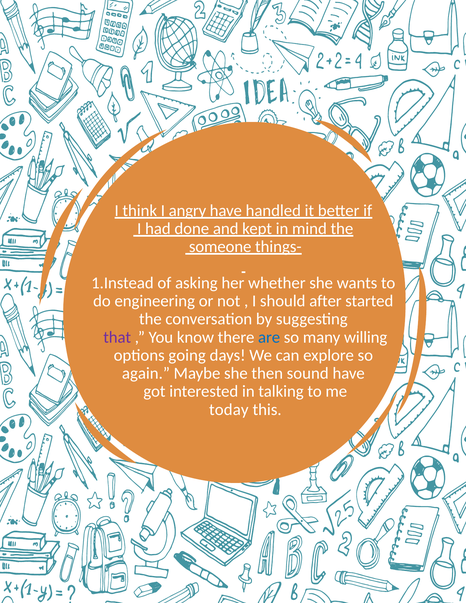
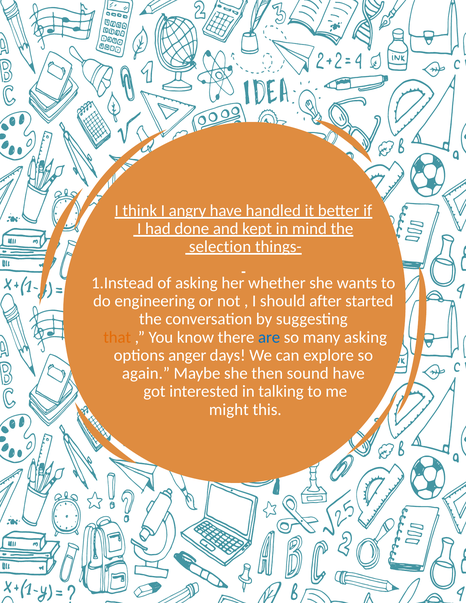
someone: someone -> selection
that colour: purple -> orange
many willing: willing -> asking
going: going -> anger
today: today -> might
